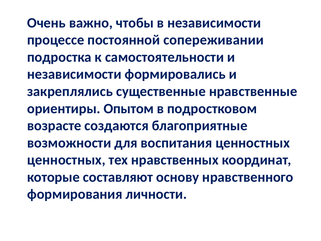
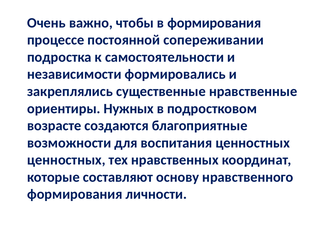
в независимости: независимости -> формирования
Опытом: Опытом -> Нужных
